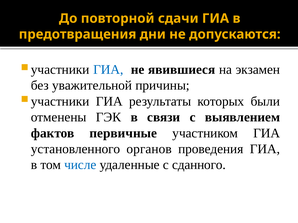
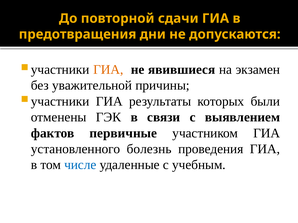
ГИА at (108, 70) colour: blue -> orange
органов: органов -> болезнь
сданного: сданного -> учебным
